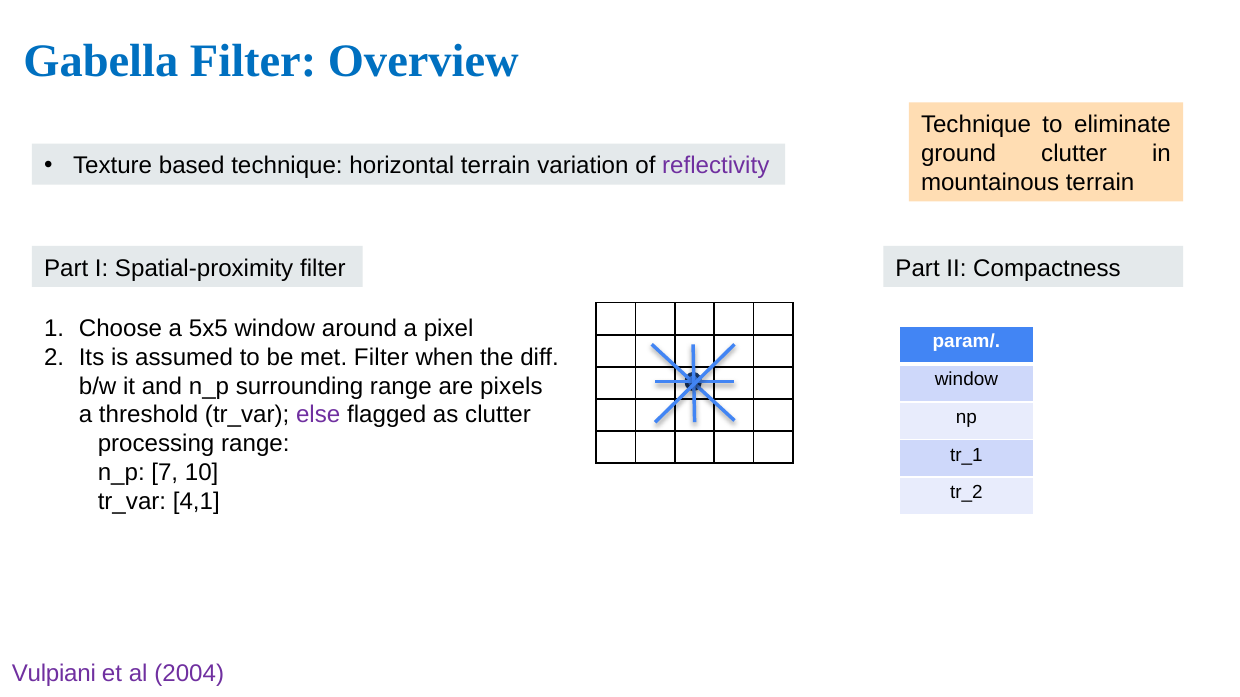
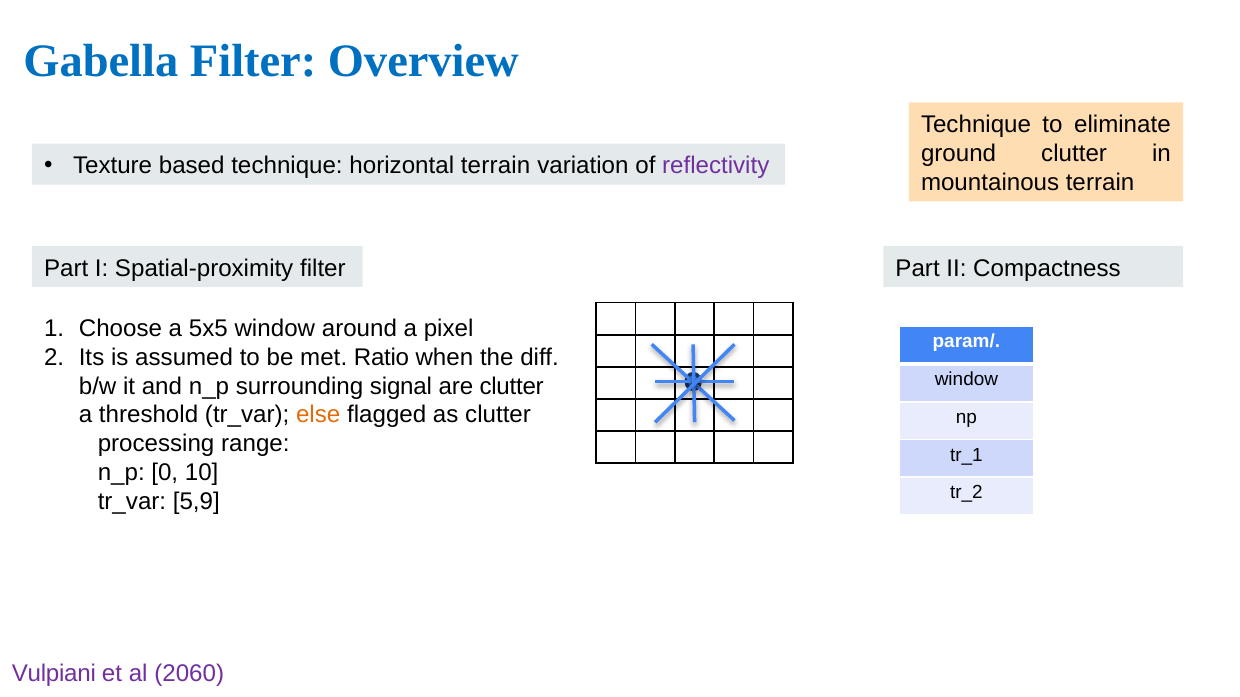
met Filter: Filter -> Ratio
surrounding range: range -> signal
are pixels: pixels -> clutter
else colour: purple -> orange
7: 7 -> 0
4,1: 4,1 -> 5,9
2004: 2004 -> 2060
